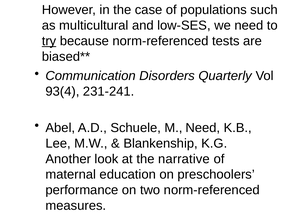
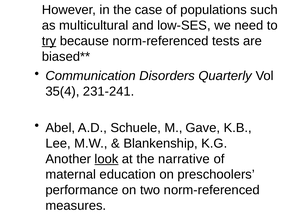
93(4: 93(4 -> 35(4
M Need: Need -> Gave
look underline: none -> present
